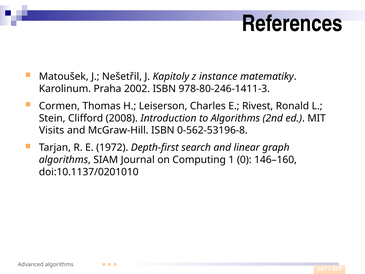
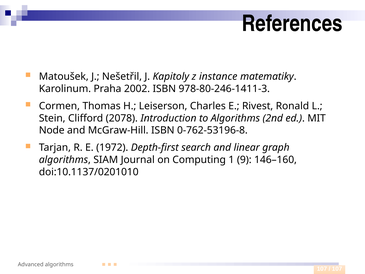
2008: 2008 -> 2078
Visits: Visits -> Node
0-562-53196-8: 0-562-53196-8 -> 0-762-53196-8
0: 0 -> 9
